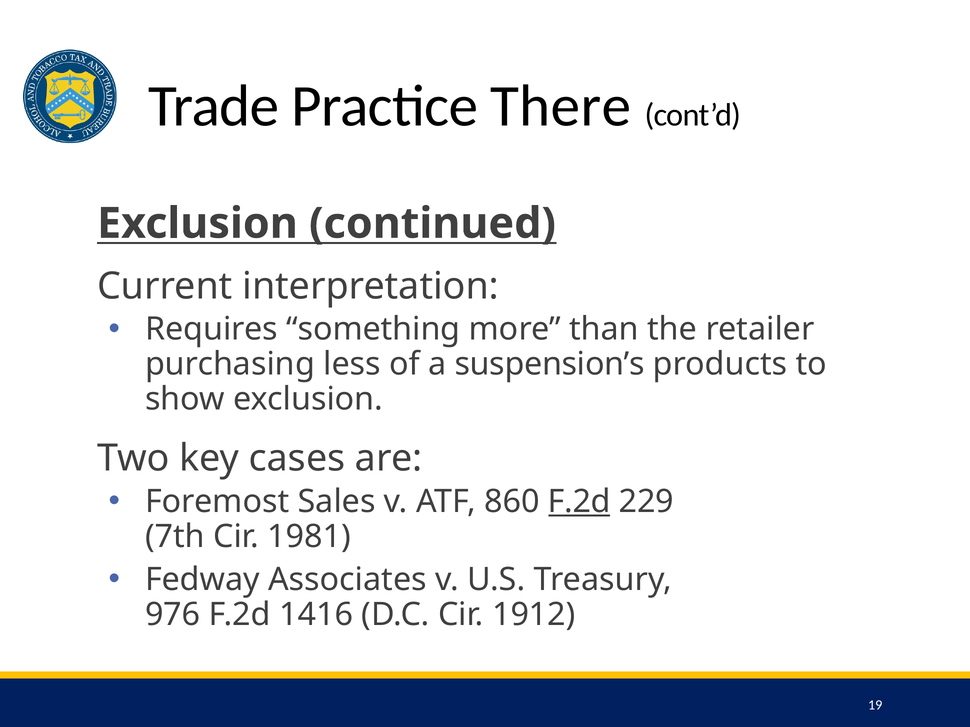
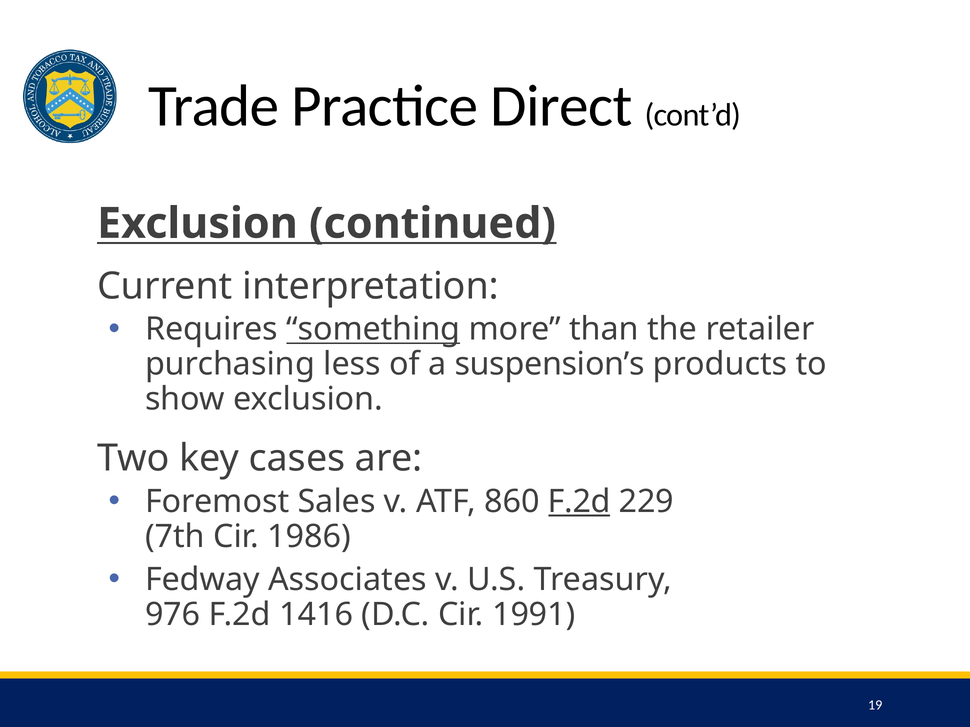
There: There -> Direct
something underline: none -> present
1981: 1981 -> 1986
1912: 1912 -> 1991
